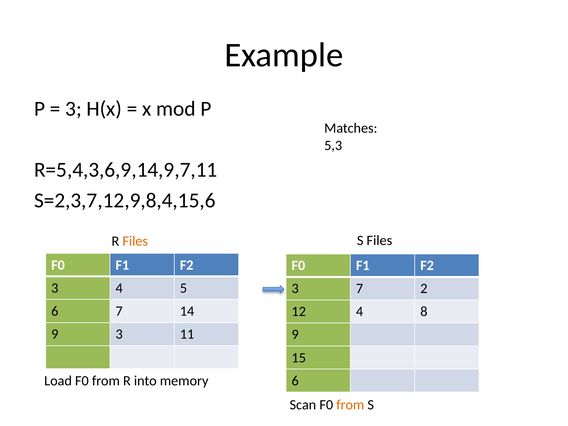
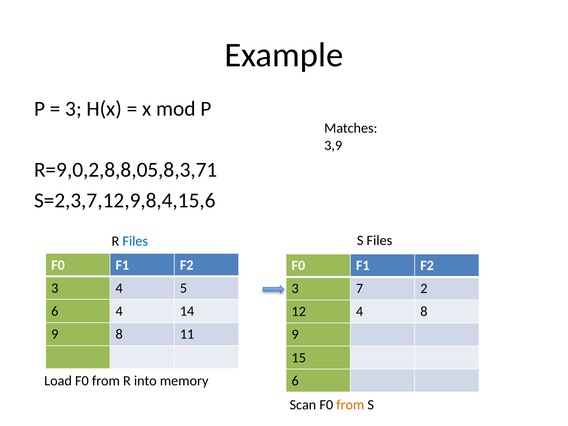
5,3: 5,3 -> 3,9
R=5,4,3,6,9,14,9,7,11: R=5,4,3,6,9,14,9,7,11 -> R=9,0,2,8,8,05,8,3,71
Files at (135, 241) colour: orange -> blue
6 7: 7 -> 4
9 3: 3 -> 8
